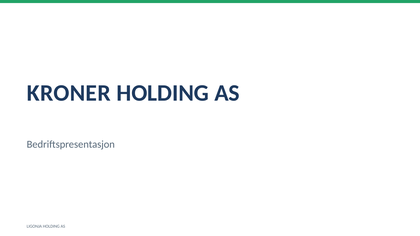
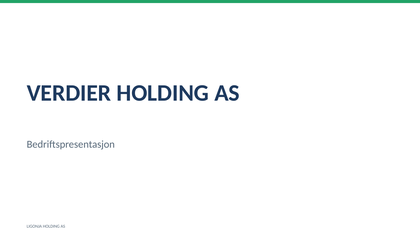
KRONER: KRONER -> VERDIER
